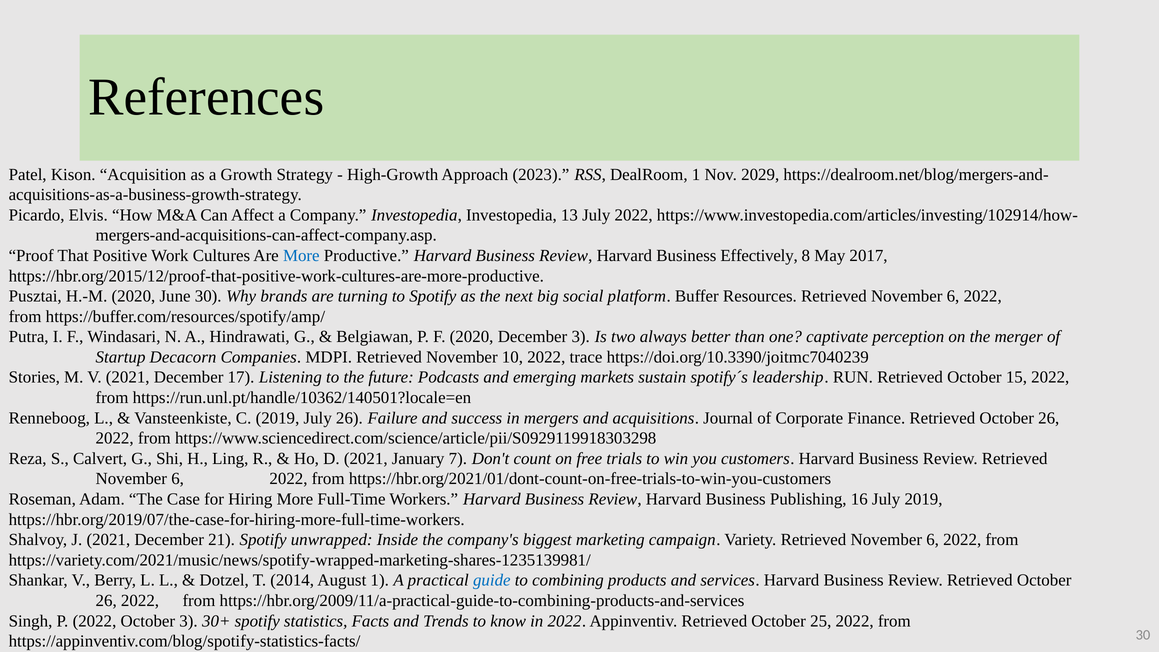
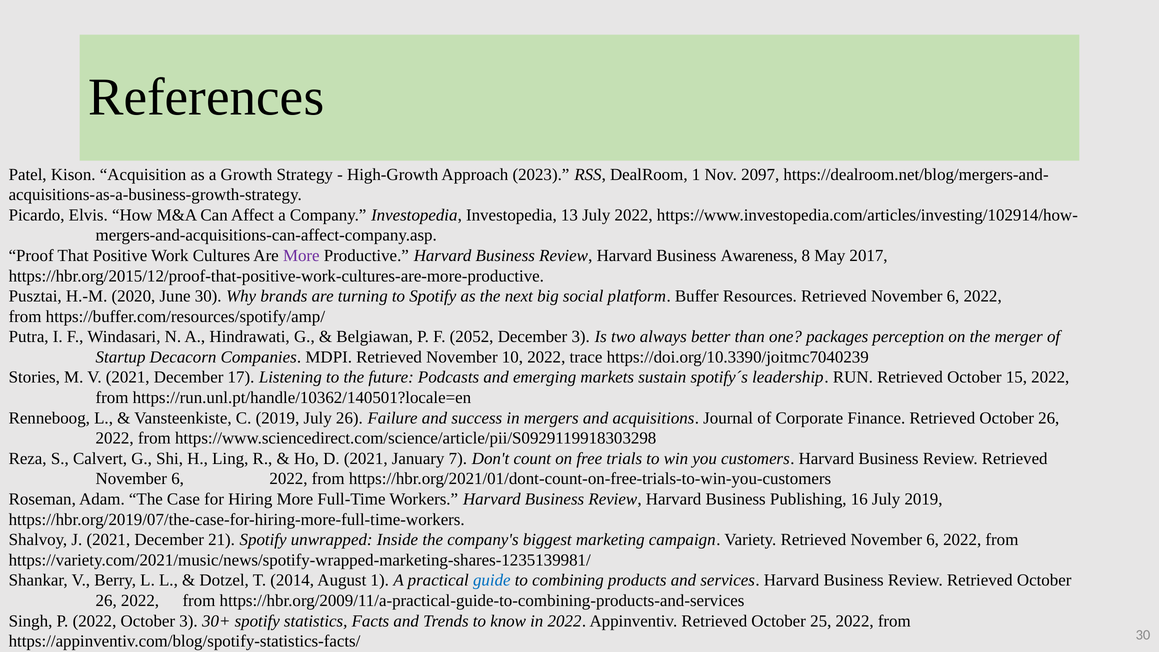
2029: 2029 -> 2097
More at (301, 256) colour: blue -> purple
Effectively: Effectively -> Awareness
F 2020: 2020 -> 2052
captivate: captivate -> packages
